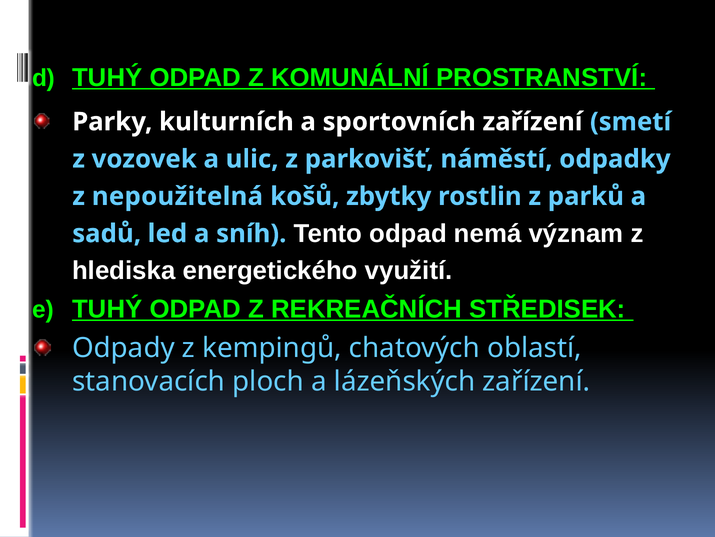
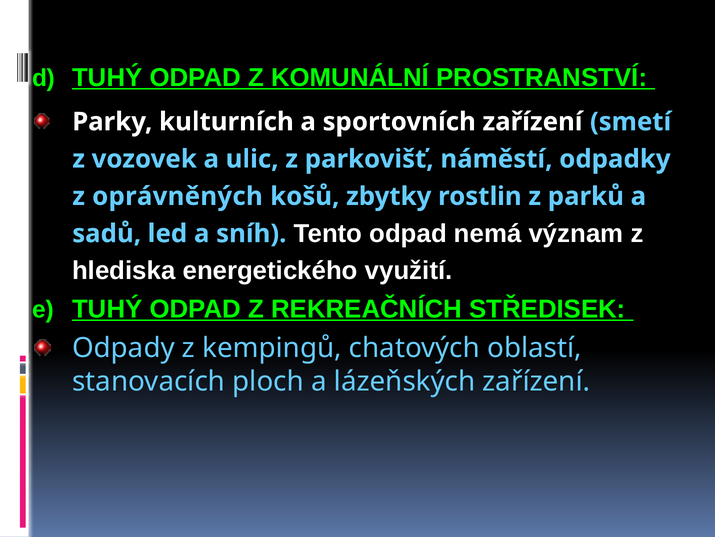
nepoužitelná: nepoužitelná -> oprávněných
